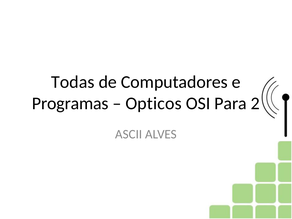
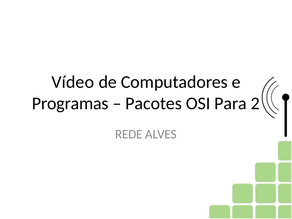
Todas: Todas -> Vídeo
Opticos: Opticos -> Pacotes
ASCII: ASCII -> REDE
